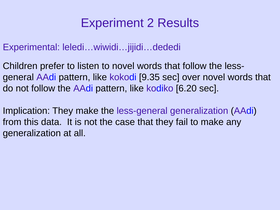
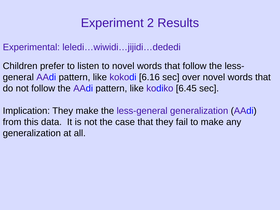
9.35: 9.35 -> 6.16
6.20: 6.20 -> 6.45
